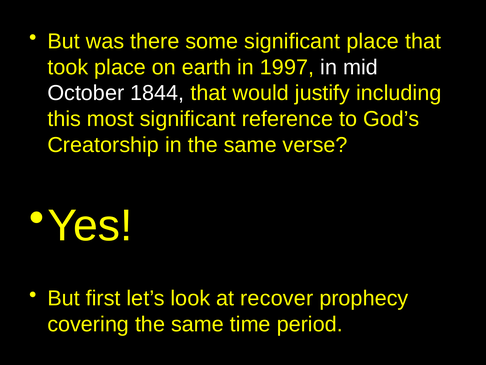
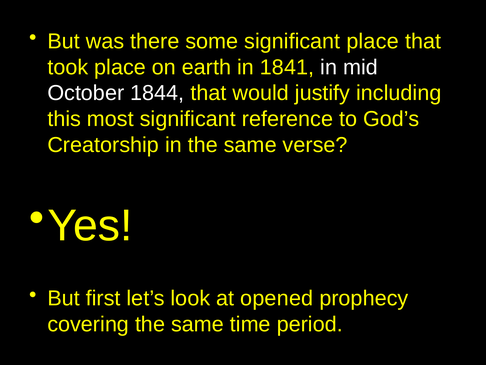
1997: 1997 -> 1841
recover: recover -> opened
